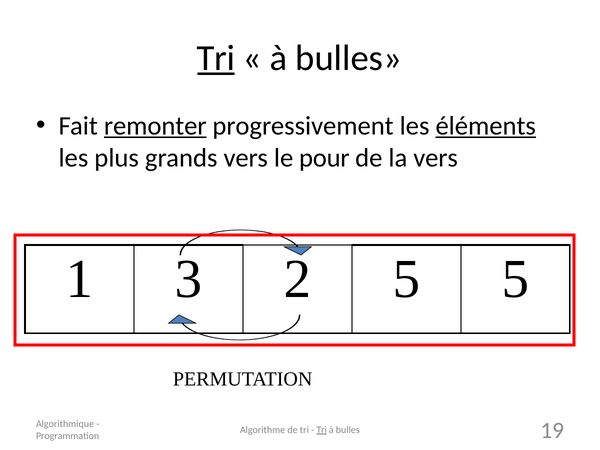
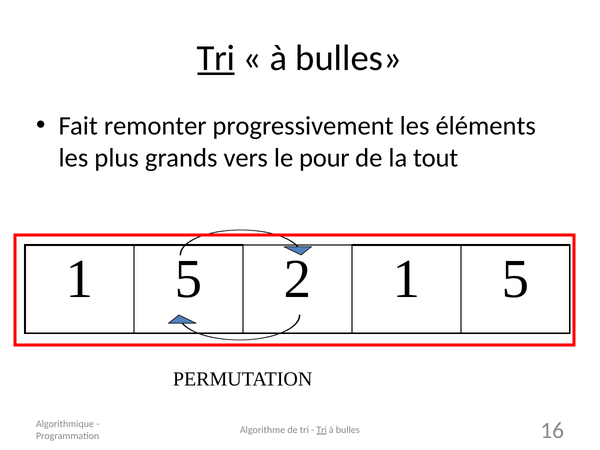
remonter underline: present -> none
éléments underline: present -> none
la vers: vers -> tout
3 at (188, 279): 3 -> 5
2 5: 5 -> 1
19: 19 -> 16
